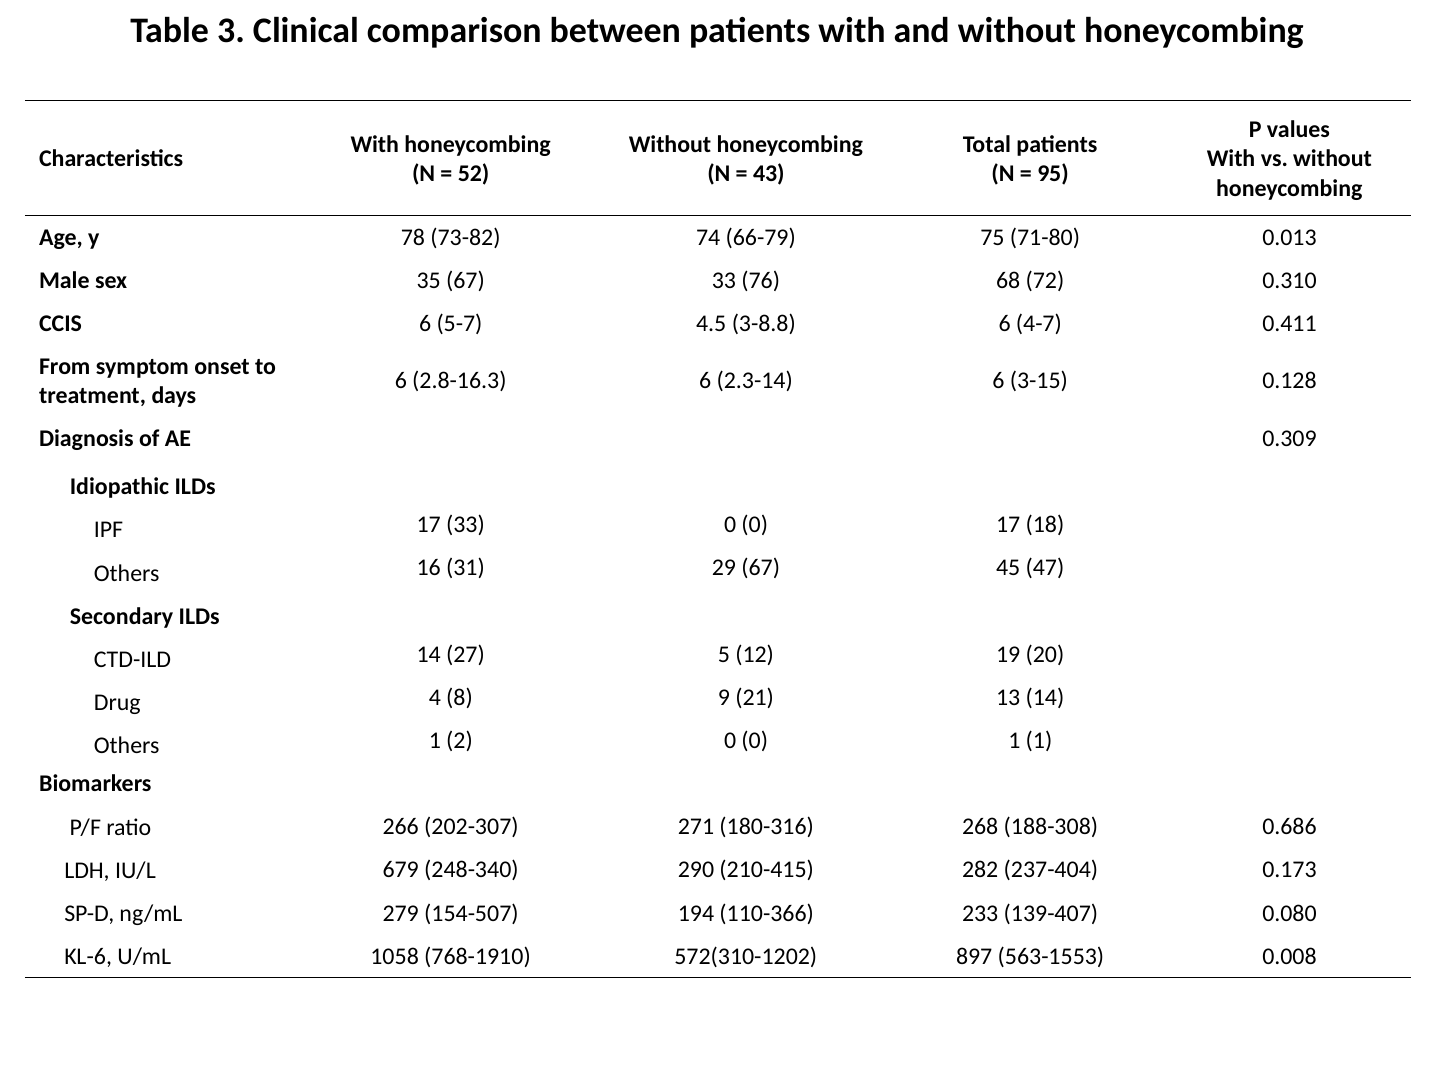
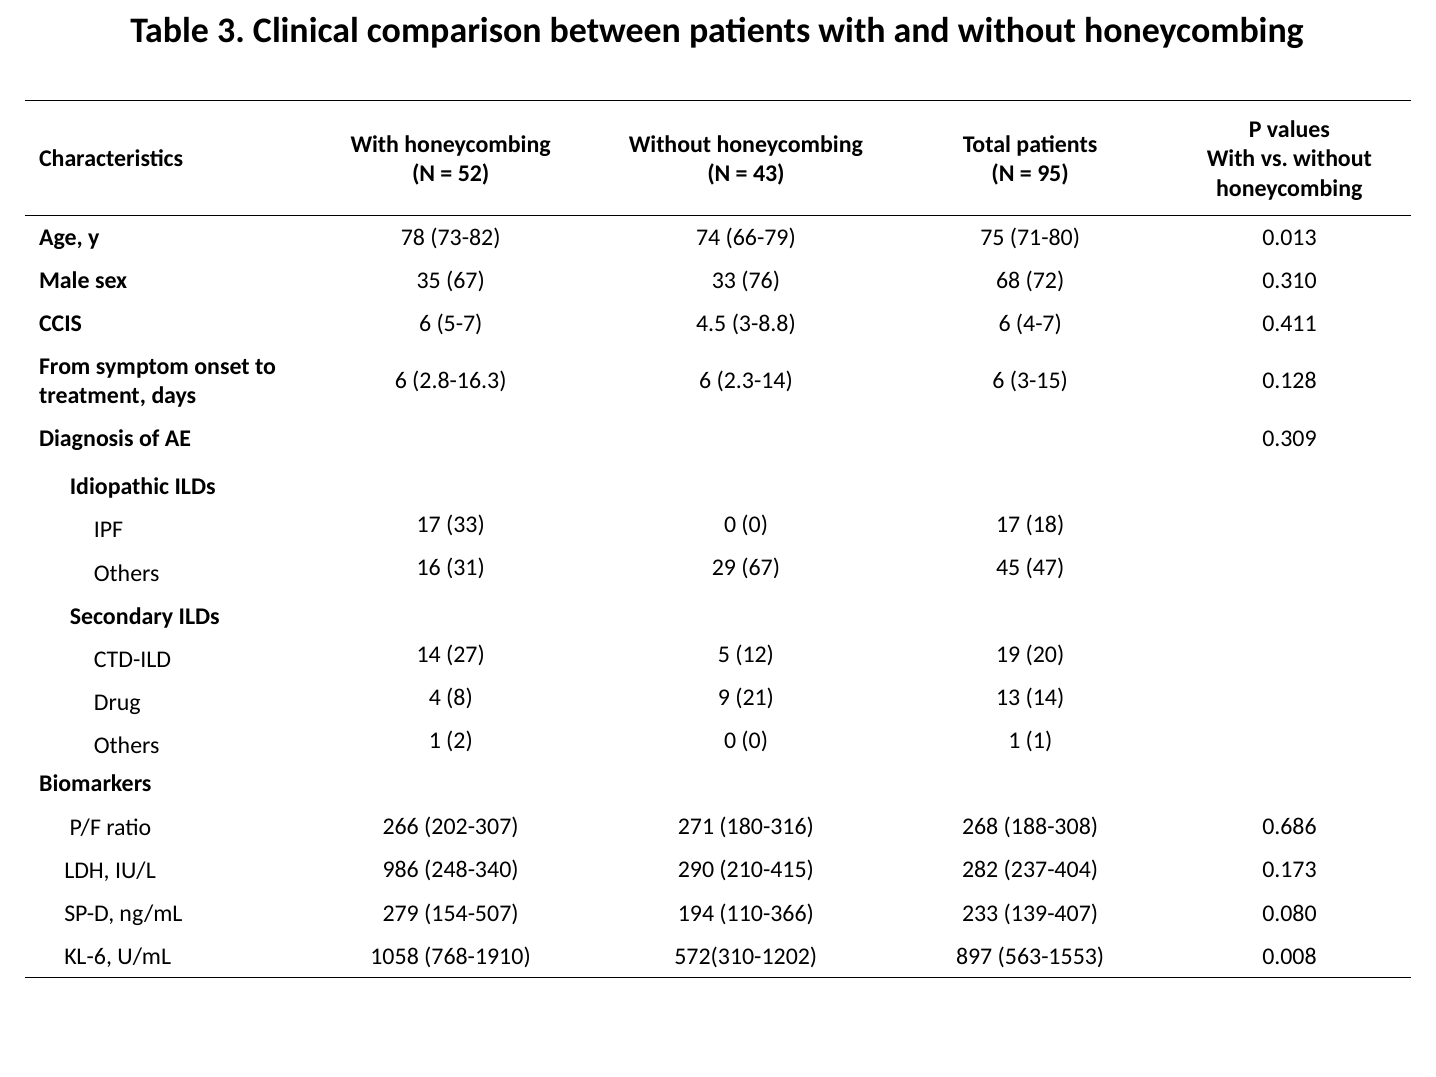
679: 679 -> 986
